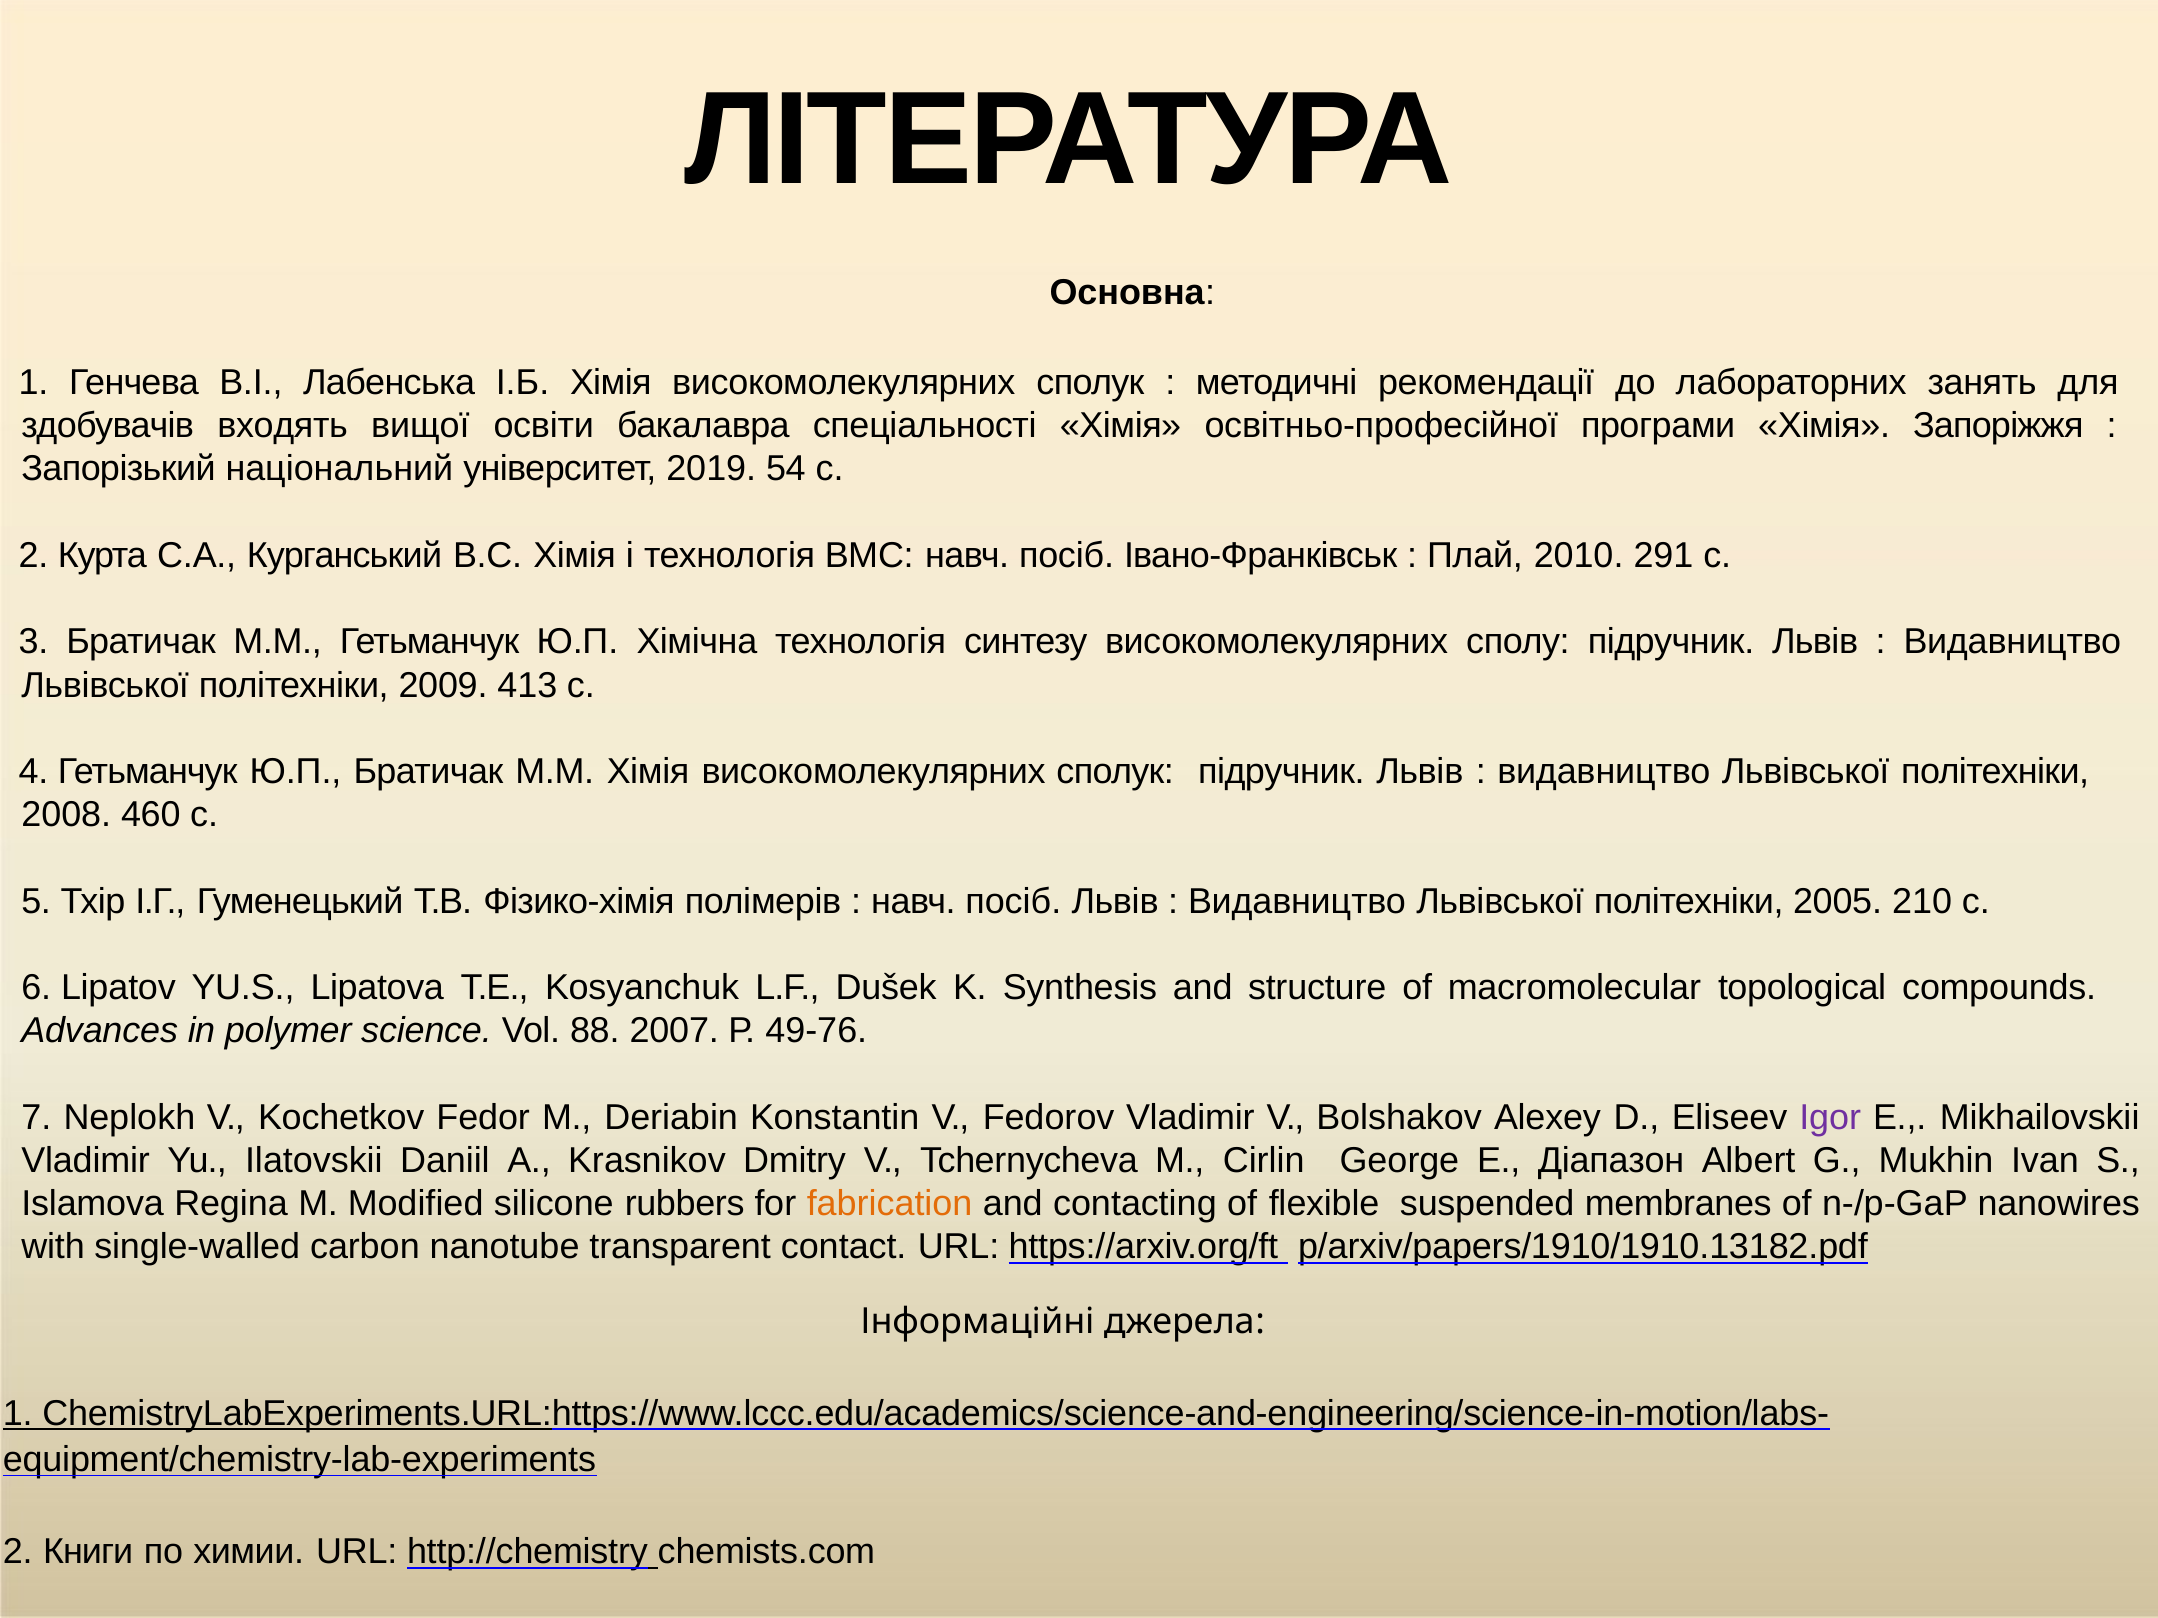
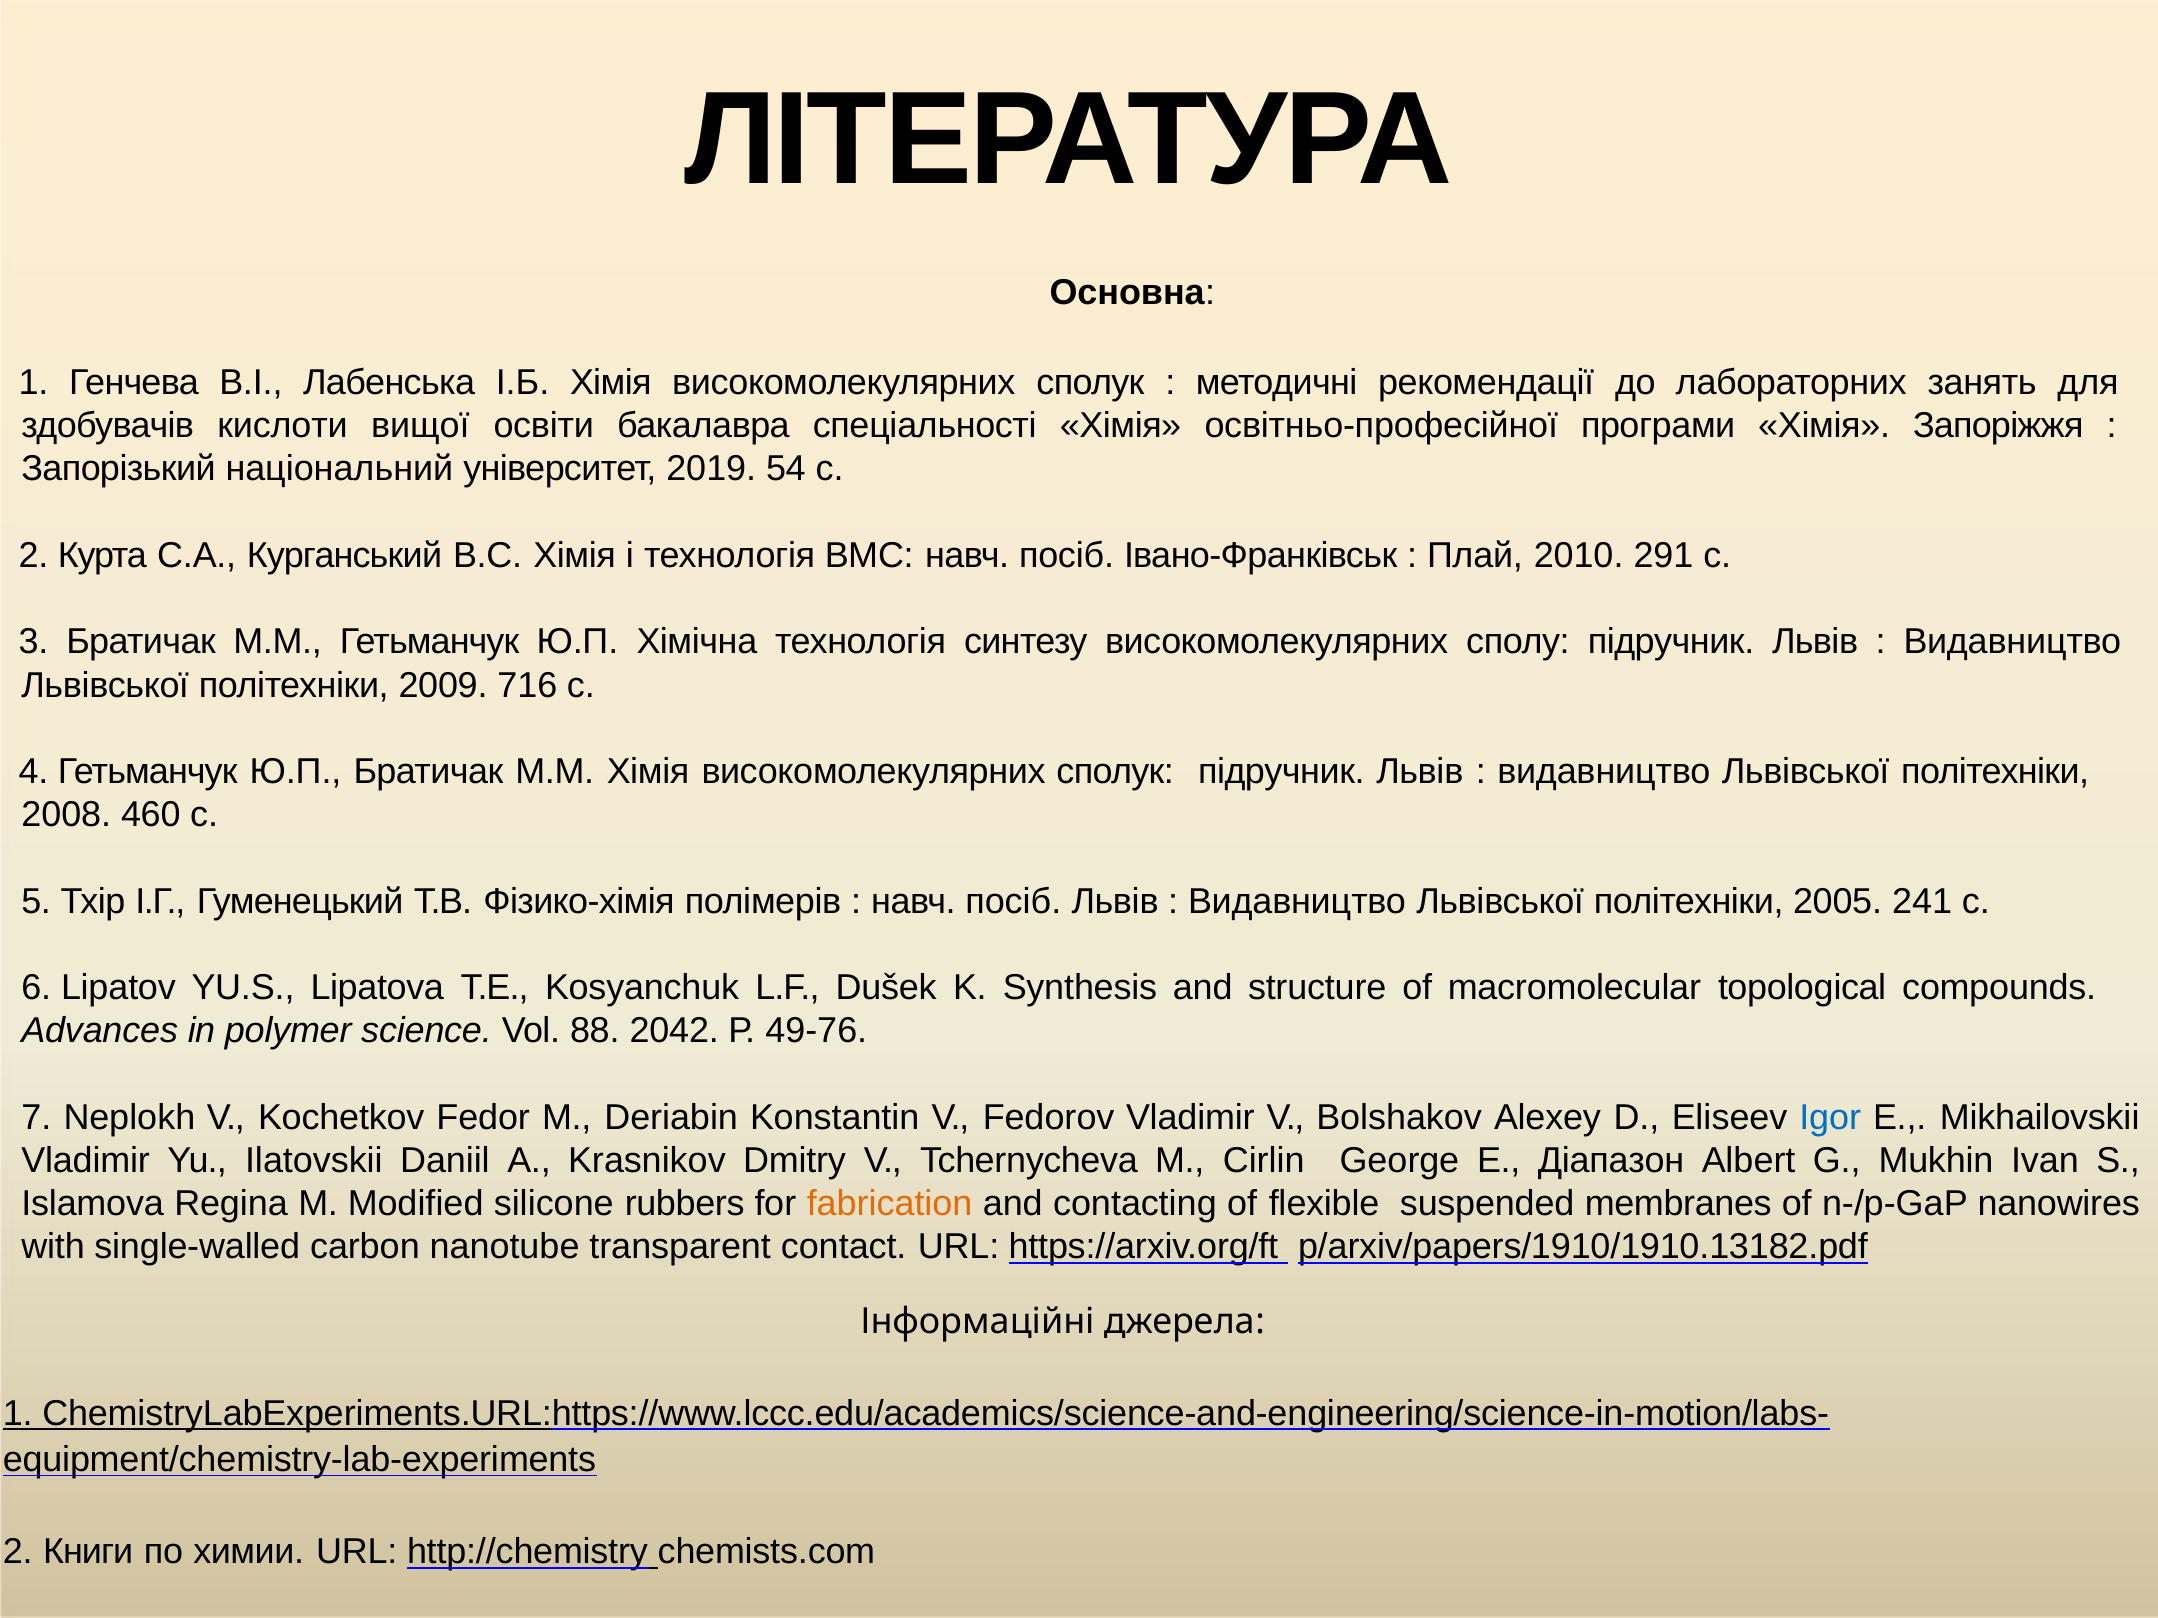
входять: входять -> кислоти
413: 413 -> 716
210: 210 -> 241
2007: 2007 -> 2042
Igor colour: purple -> blue
